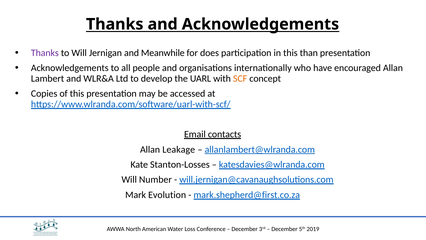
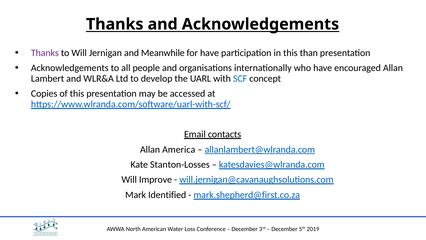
for does: does -> have
SCF colour: orange -> blue
Leakage: Leakage -> America
Number: Number -> Improve
Evolution: Evolution -> Identified
